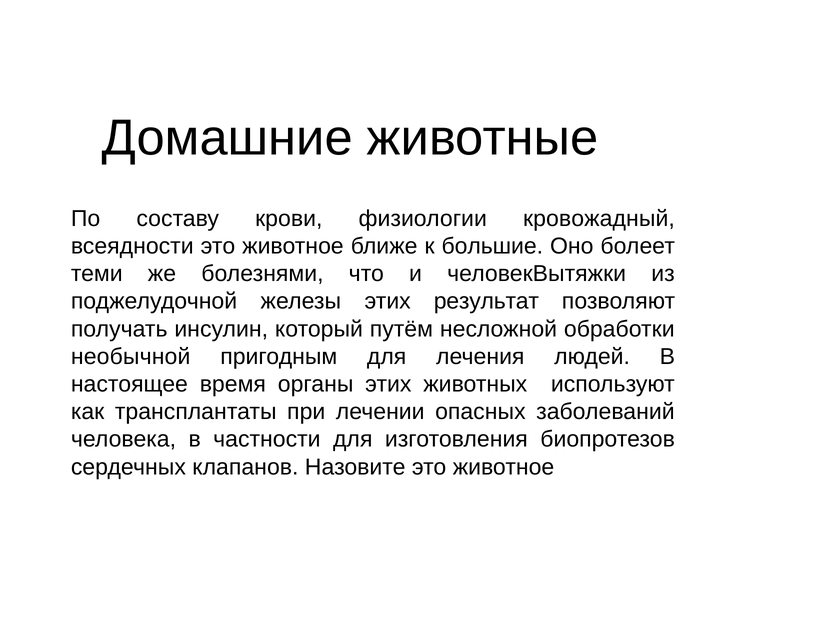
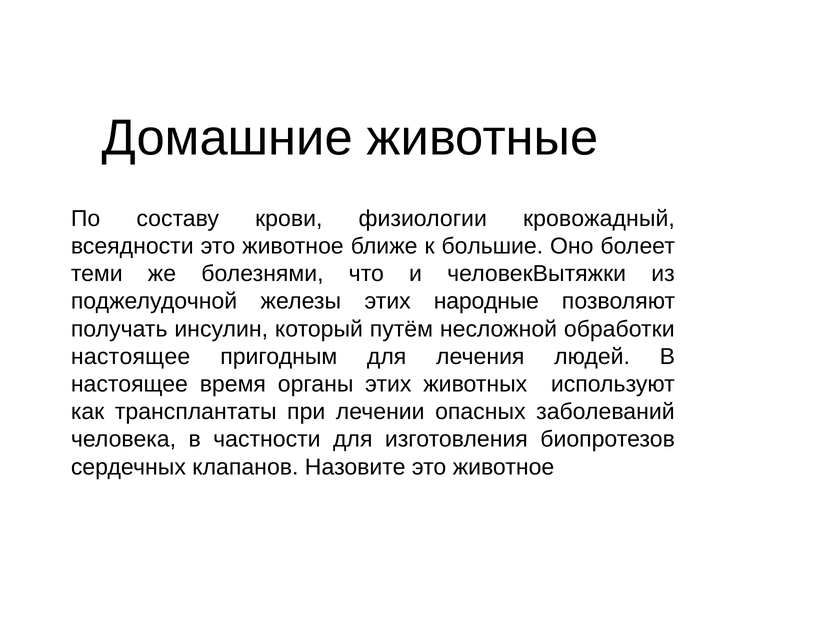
результат: результат -> народные
необычной at (131, 357): необычной -> настоящее
